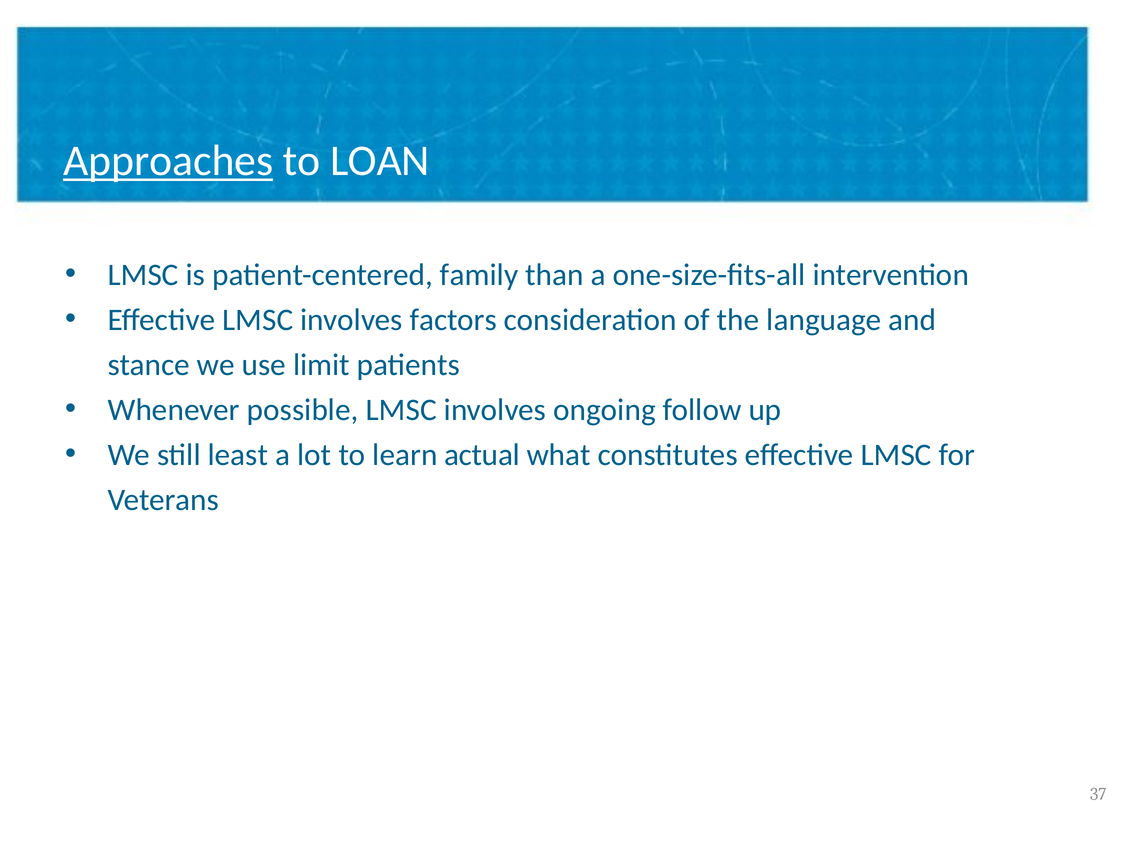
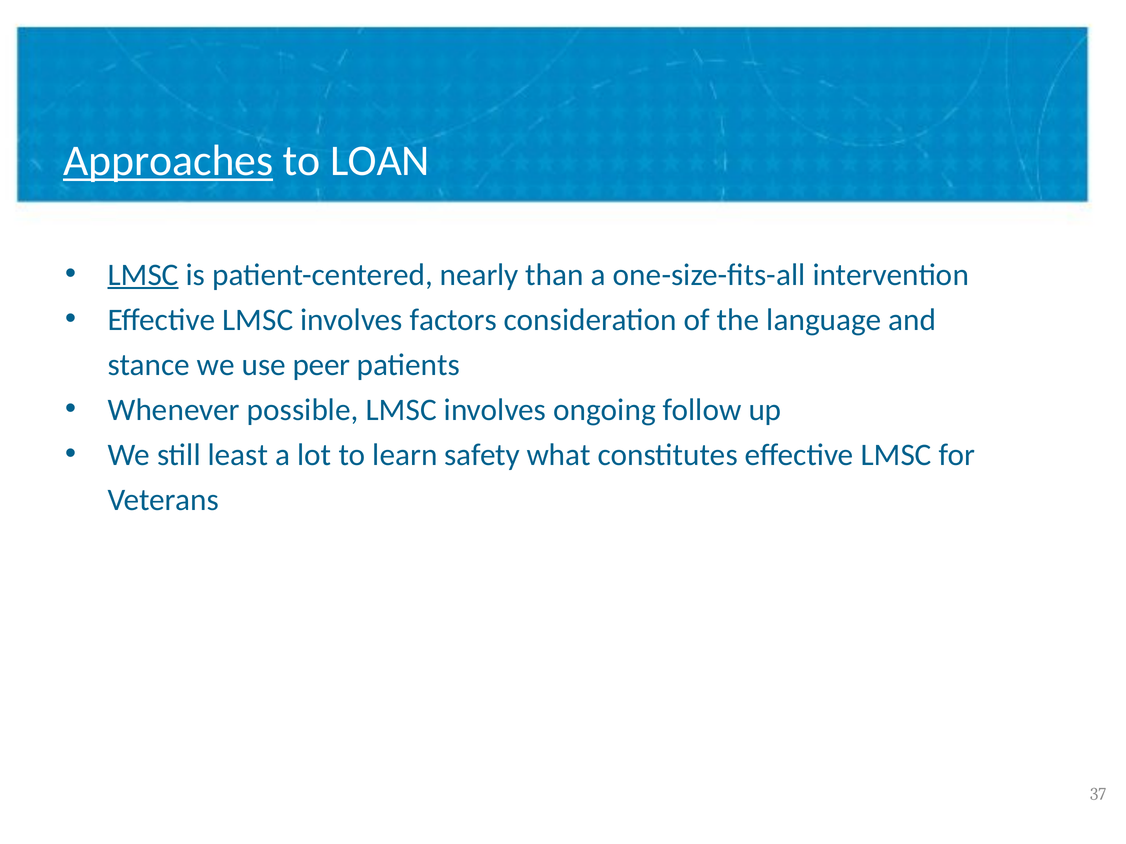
LMSC at (143, 275) underline: none -> present
family: family -> nearly
limit: limit -> peer
actual: actual -> safety
